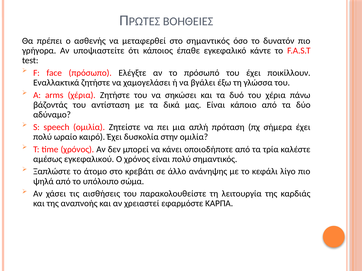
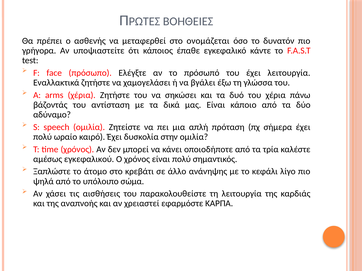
στο σημαντικός: σημαντικός -> ονομάζεται
έχει ποικίλλουν: ποικίλλουν -> λειτουργία
